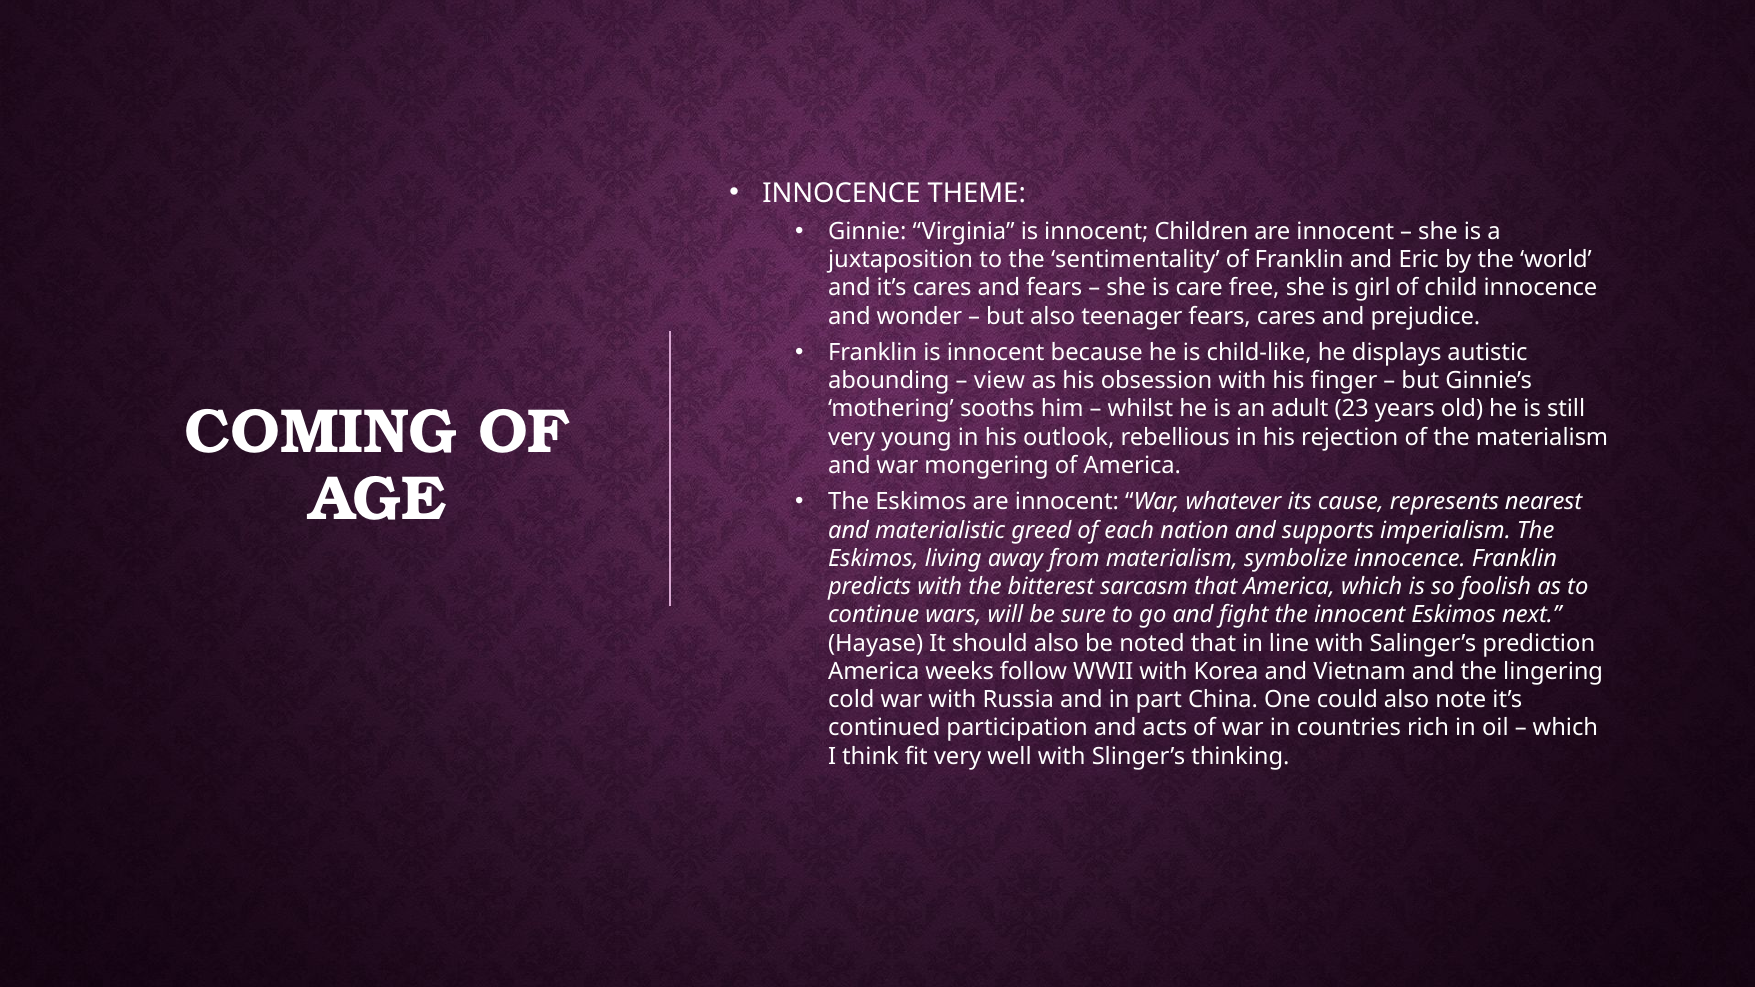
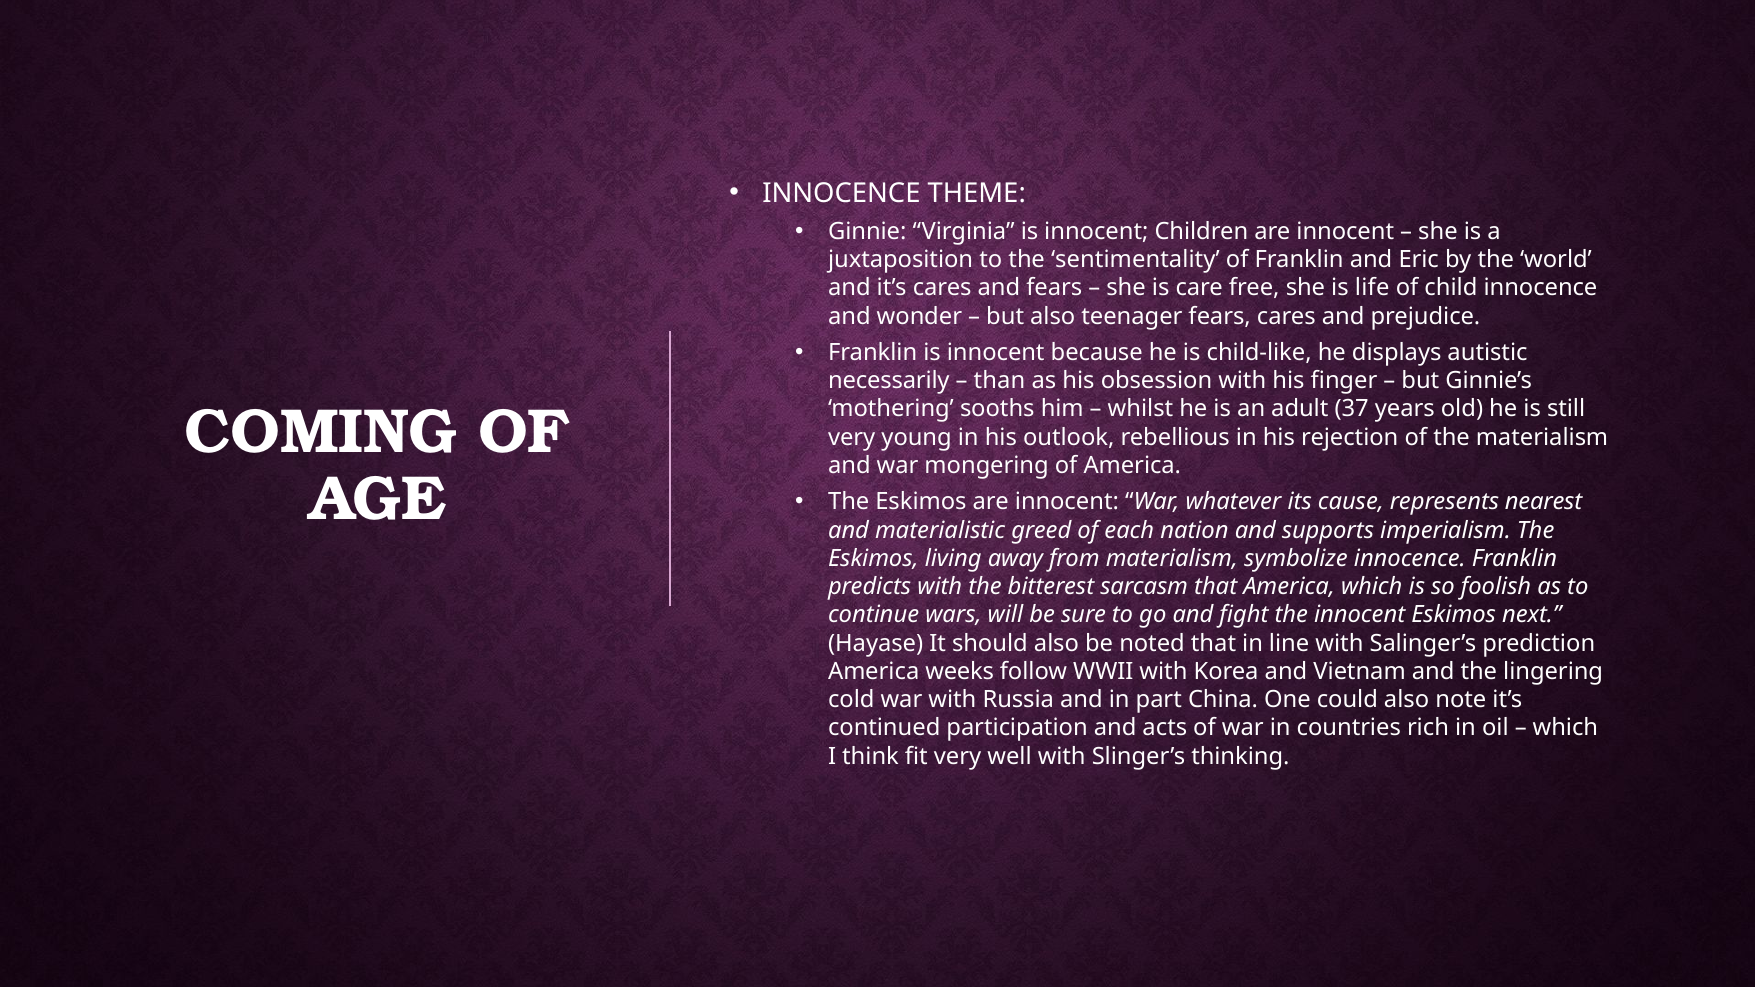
girl: girl -> life
abounding: abounding -> necessarily
view: view -> than
23: 23 -> 37
